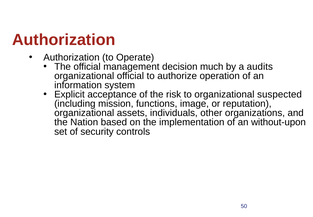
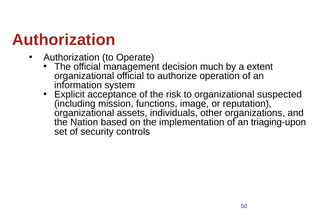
audits: audits -> extent
without-upon: without-upon -> triaging-upon
